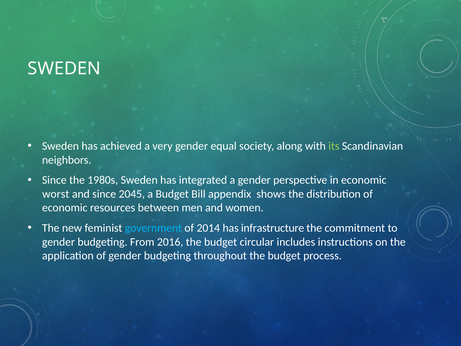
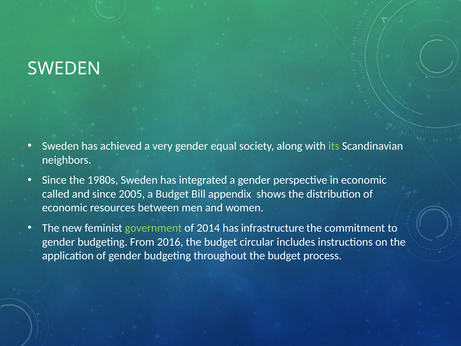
worst: worst -> called
2045: 2045 -> 2005
government colour: light blue -> light green
